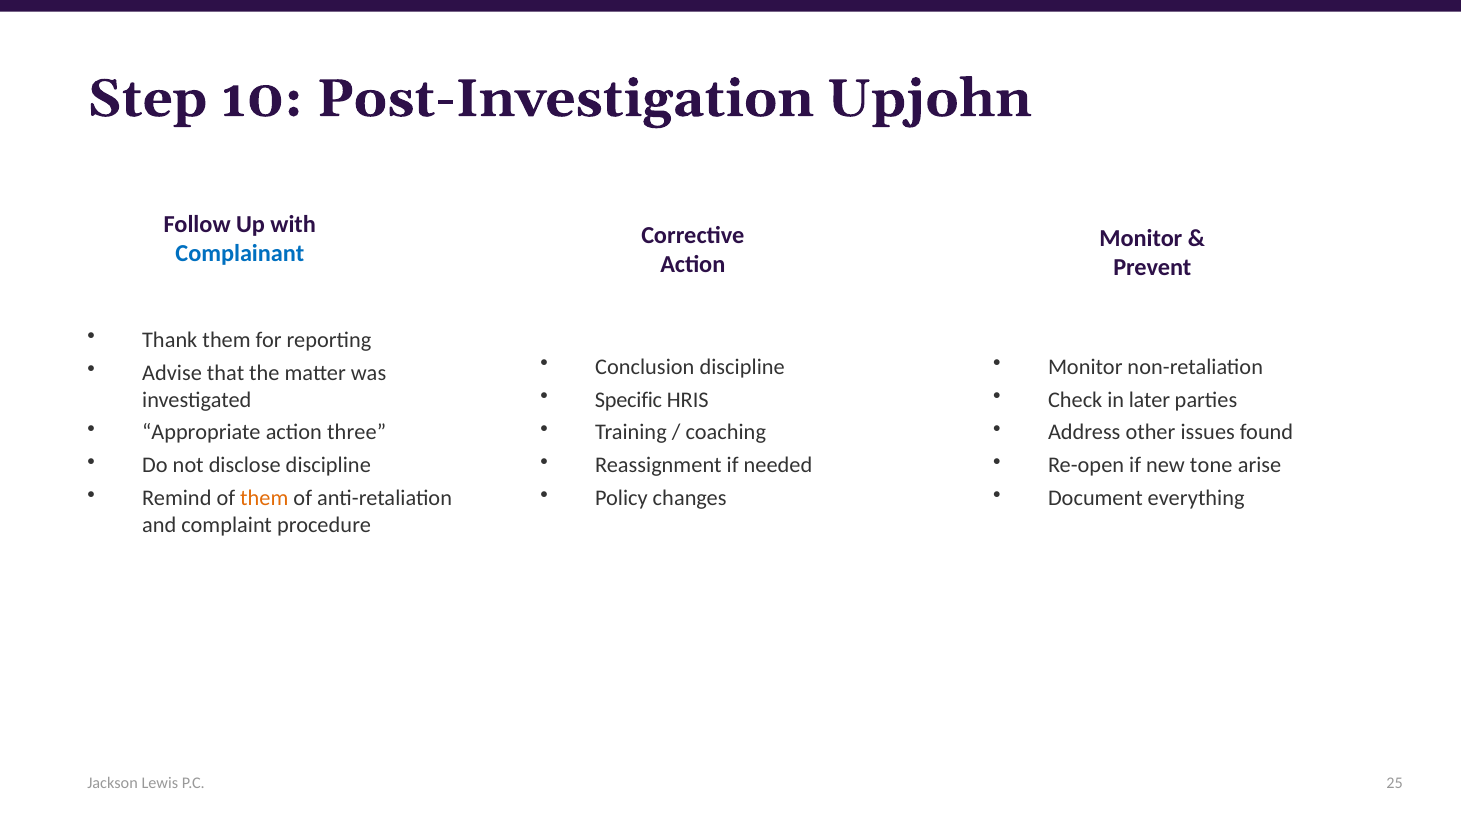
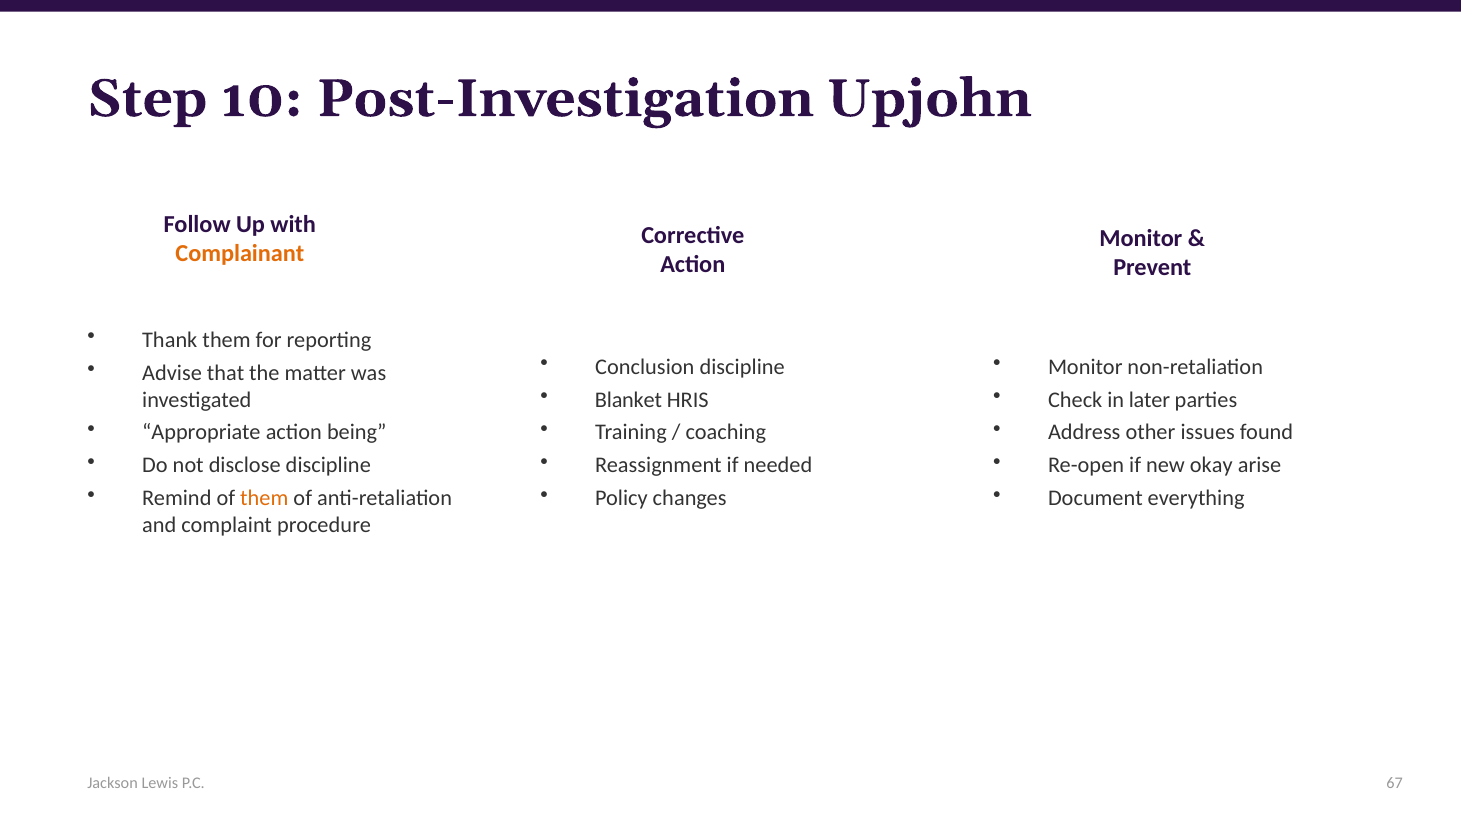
Complainant colour: blue -> orange
Specific: Specific -> Blanket
three: three -> being
tone: tone -> okay
25: 25 -> 67
